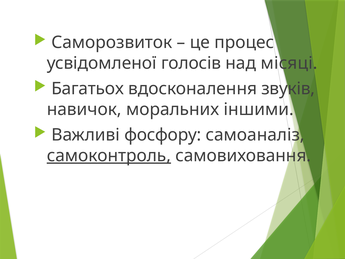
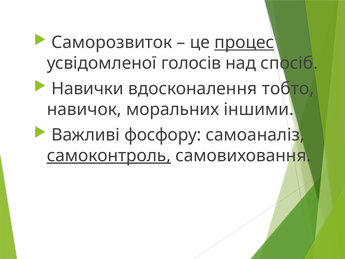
процес underline: none -> present
місяці: місяці -> спосіб
Багатьох: Багатьох -> Навички
звуків: звуків -> тобто
